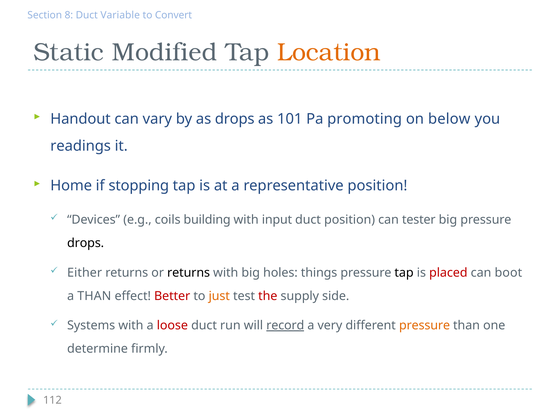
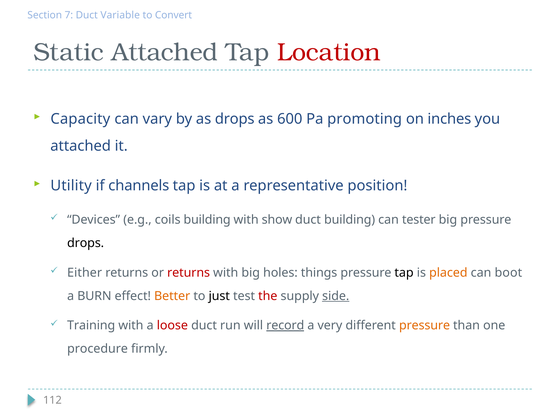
8: 8 -> 7
Static Modified: Modified -> Attached
Location colour: orange -> red
Handout: Handout -> Capacity
101: 101 -> 600
below: below -> inches
readings at (81, 146): readings -> attached
Home: Home -> Utility
stopping: stopping -> channels
input: input -> show
duct position: position -> building
returns at (189, 273) colour: black -> red
placed colour: red -> orange
a THAN: THAN -> BURN
Better colour: red -> orange
just colour: orange -> black
side underline: none -> present
Systems: Systems -> Training
determine: determine -> procedure
